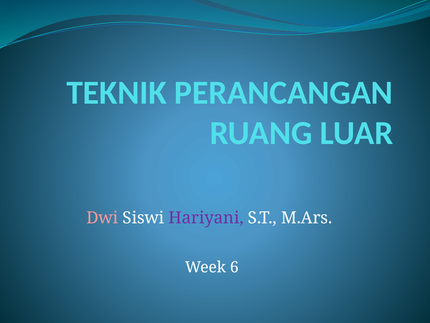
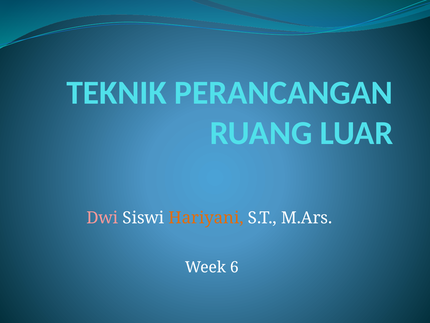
Hariyani colour: purple -> orange
